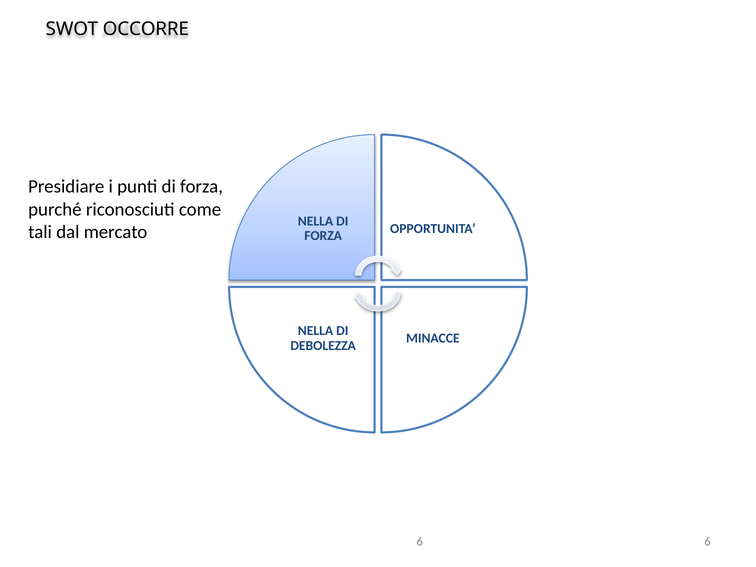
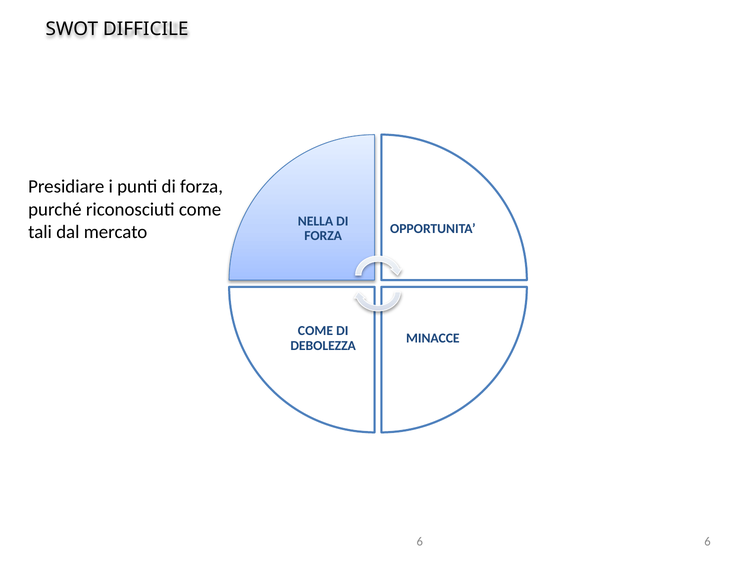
OCCORRE: OCCORRE -> DIFFICILE
NELLA at (316, 331): NELLA -> COME
